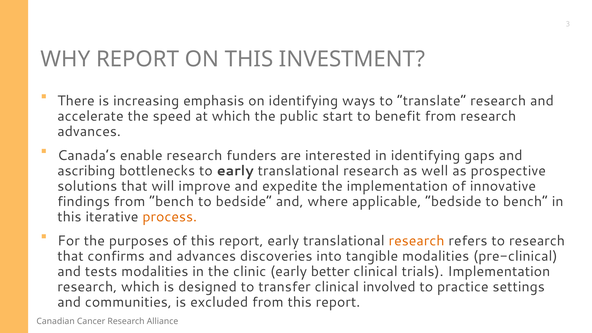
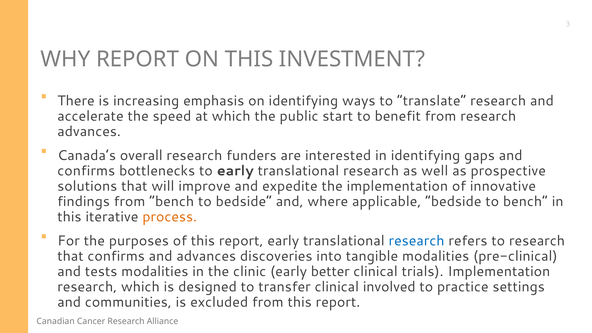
enable: enable -> overall
ascribing at (86, 171): ascribing -> confirms
research at (417, 241) colour: orange -> blue
